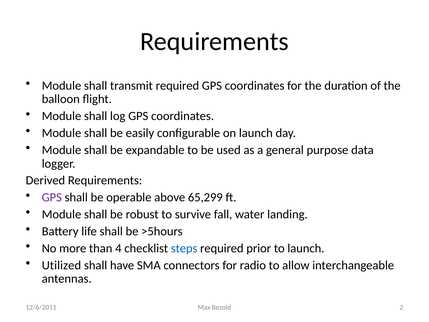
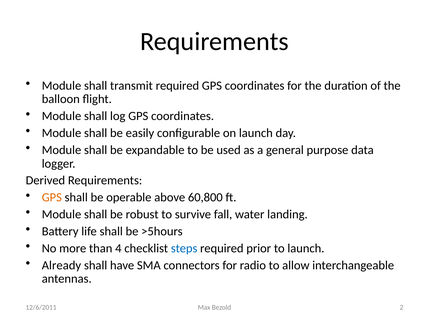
GPS at (52, 197) colour: purple -> orange
65,299: 65,299 -> 60,800
Utilized: Utilized -> Already
